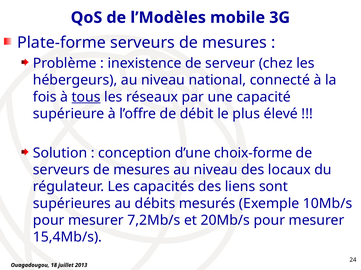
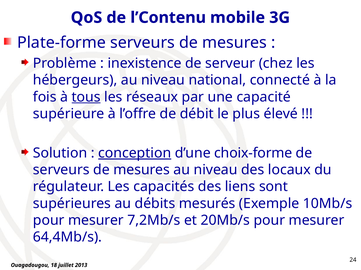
l’Modèles: l’Modèles -> l’Contenu
conception underline: none -> present
15,4Mb/s: 15,4Mb/s -> 64,4Mb/s
